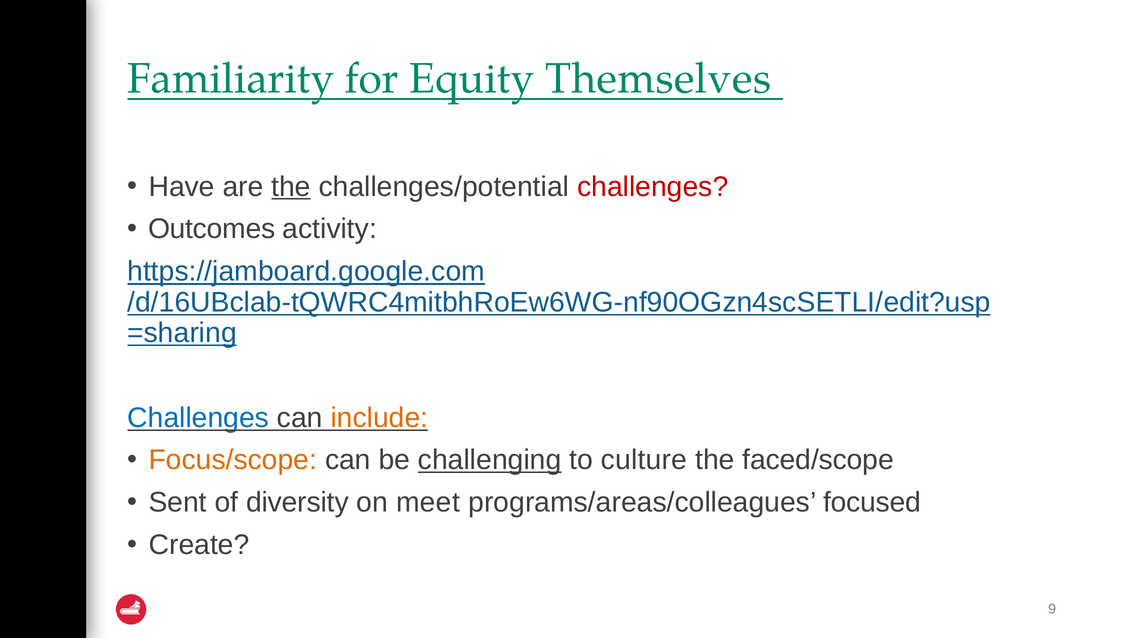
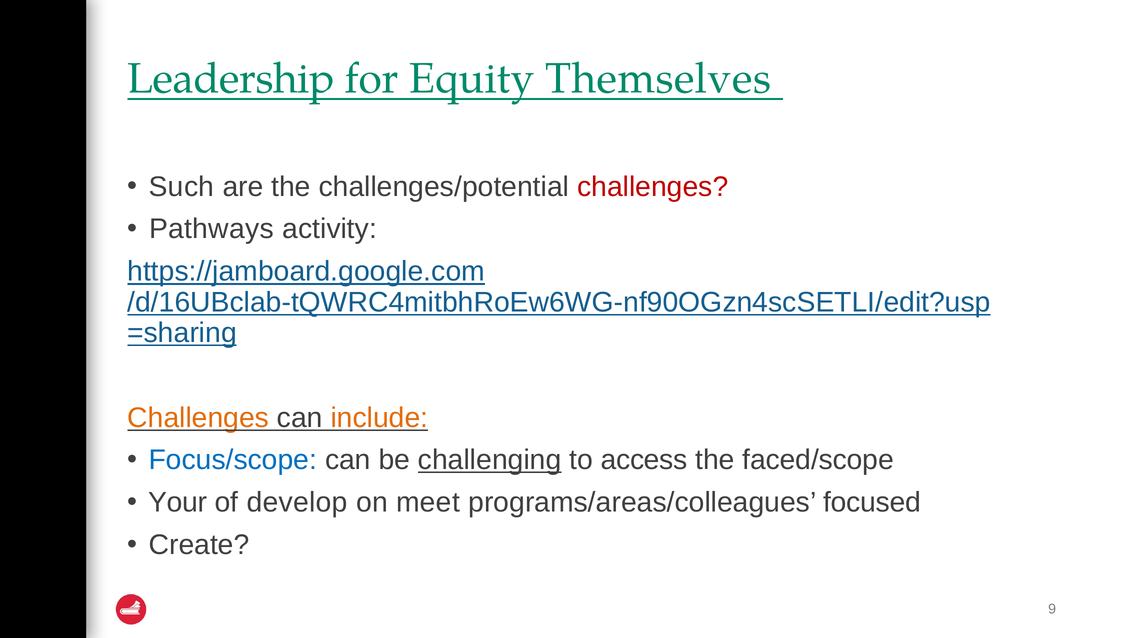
Familiarity: Familiarity -> Leadership
Have: Have -> Such
the at (291, 187) underline: present -> none
Outcomes: Outcomes -> Pathways
Challenges at (198, 418) colour: blue -> orange
Focus/scope colour: orange -> blue
culture: culture -> access
Sent: Sent -> Your
diversity: diversity -> develop
